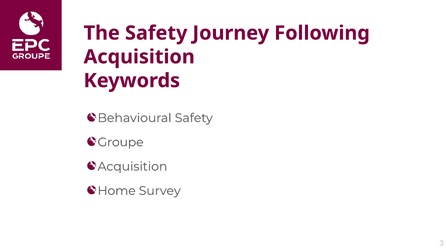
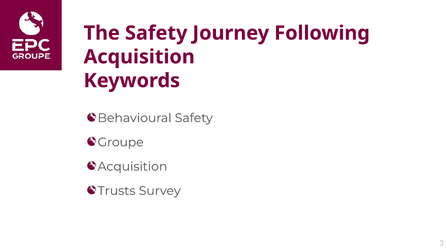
Home: Home -> Trusts
